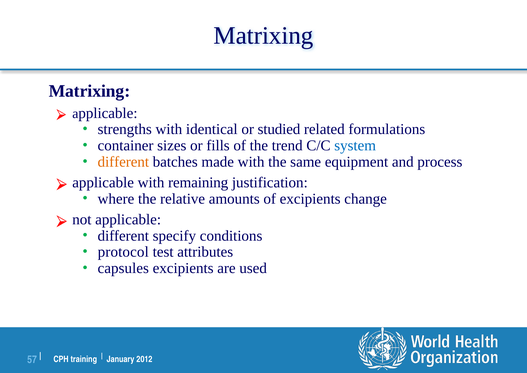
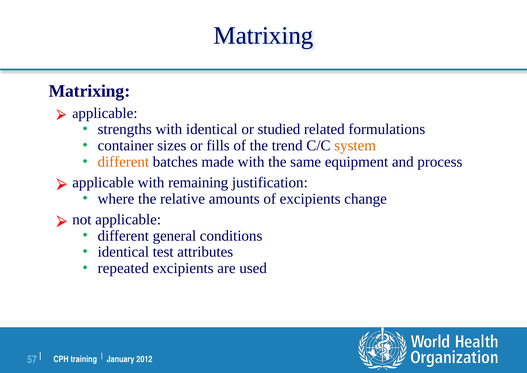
system colour: blue -> orange
specify: specify -> general
protocol at (123, 252): protocol -> identical
capsules: capsules -> repeated
